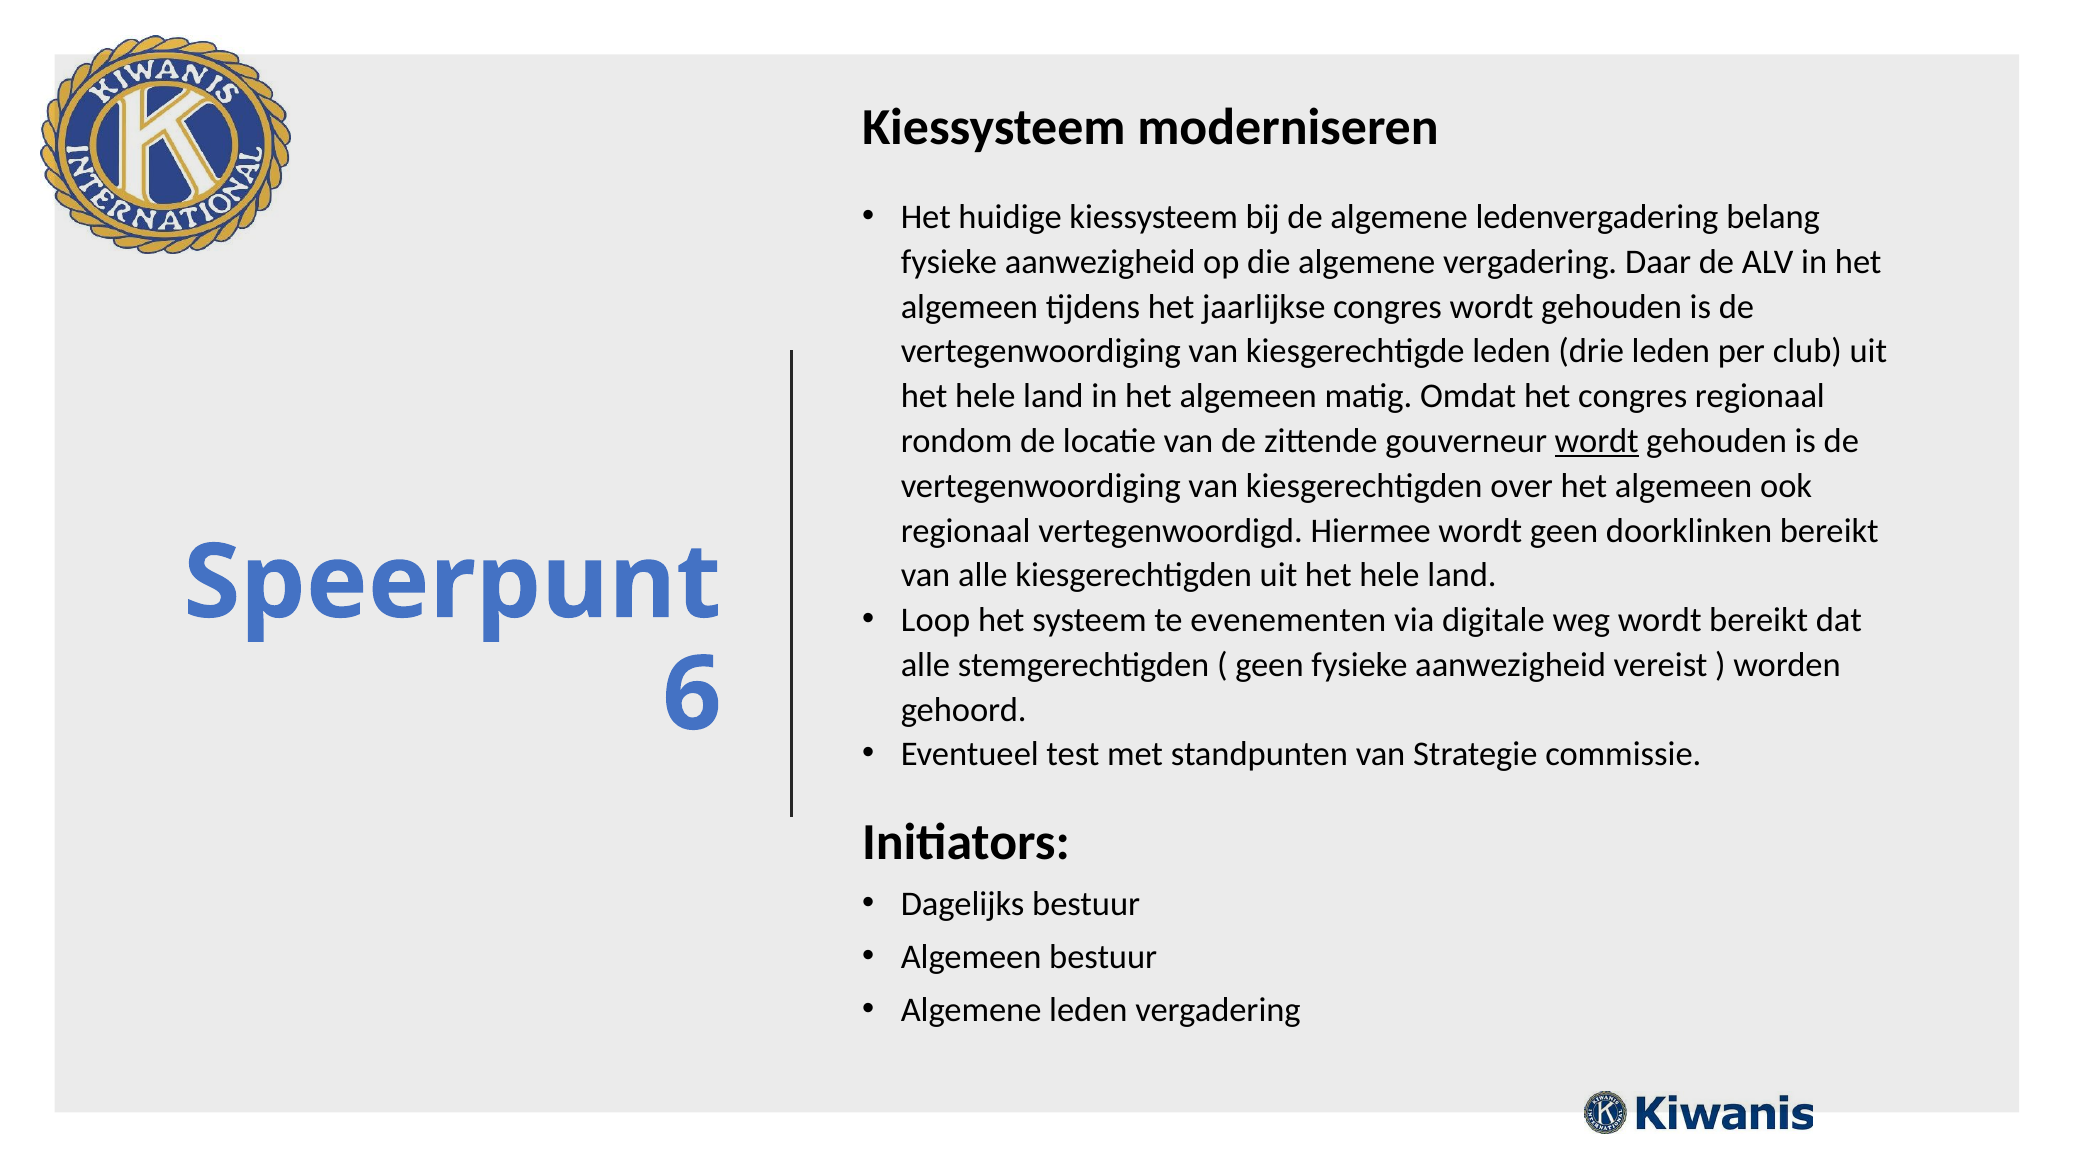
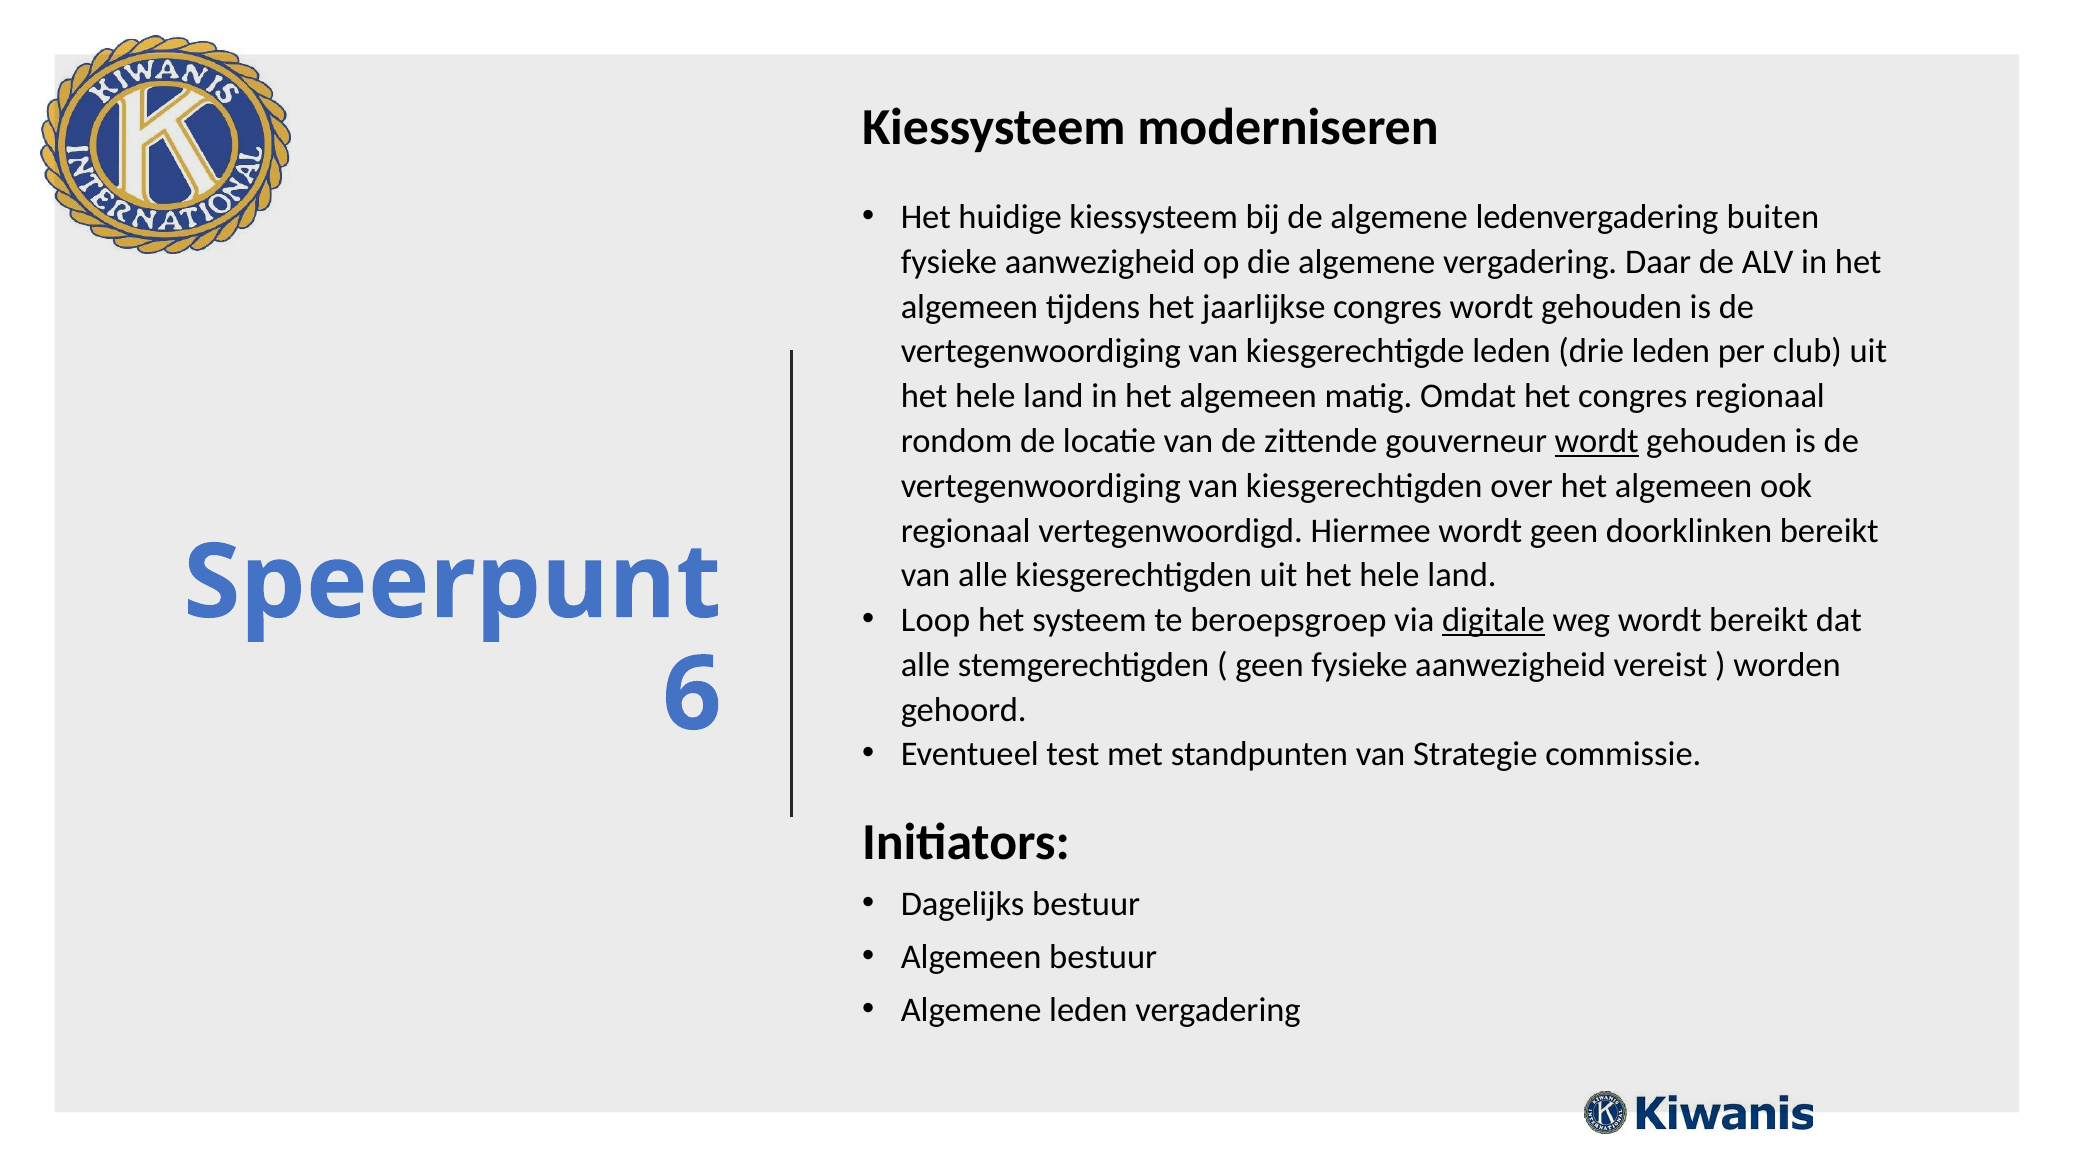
belang: belang -> buiten
evenementen: evenementen -> beroepsgroep
digitale underline: none -> present
